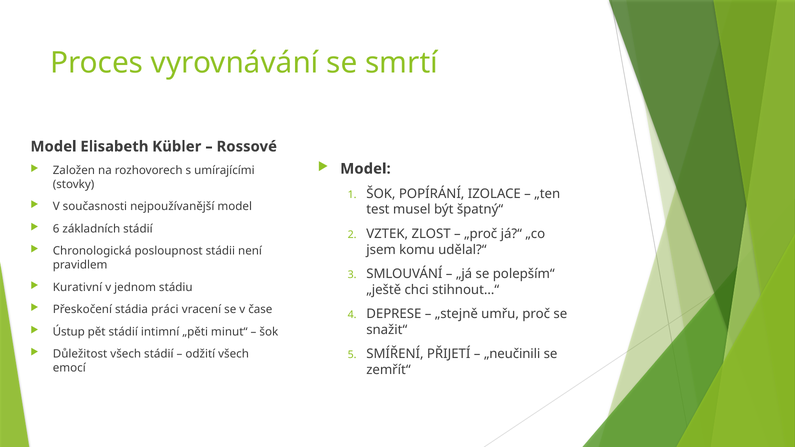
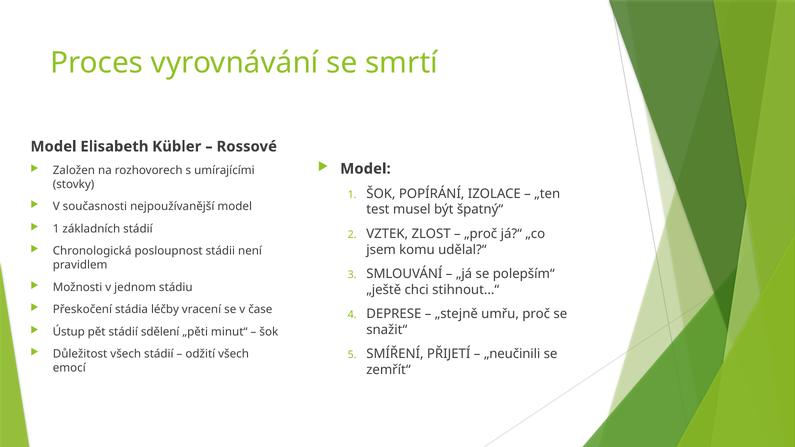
6 at (56, 229): 6 -> 1
Kurativní: Kurativní -> Možnosti
práci: práci -> léčby
intimní: intimní -> sdělení
